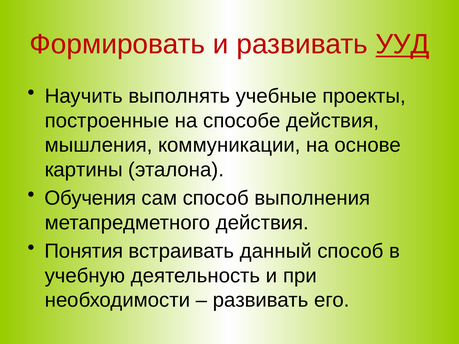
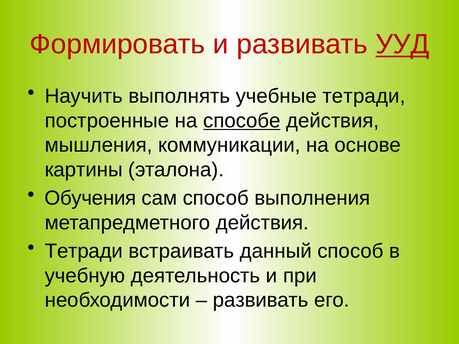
учебные проекты: проекты -> тетради
способе underline: none -> present
Понятия at (84, 251): Понятия -> Тетради
